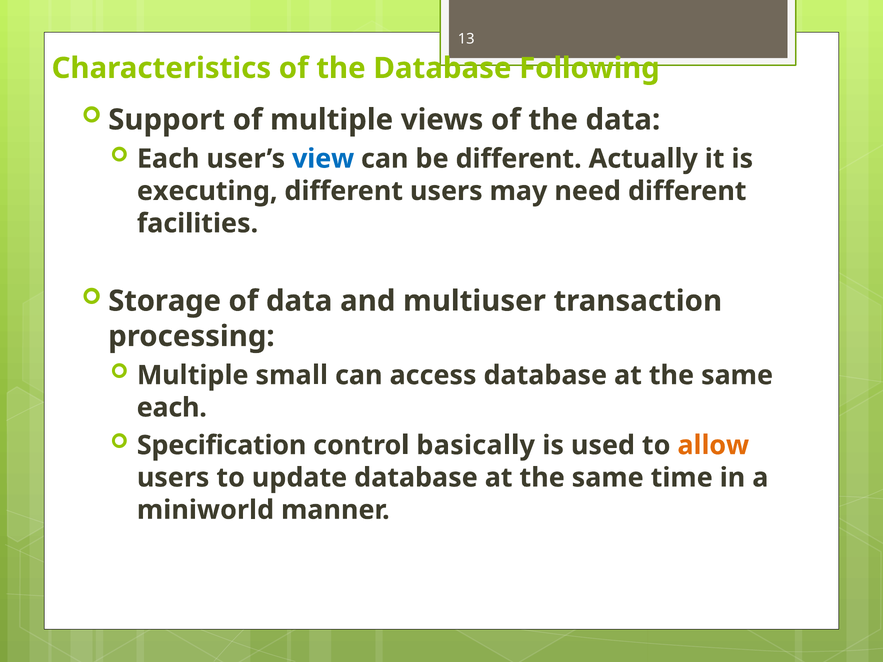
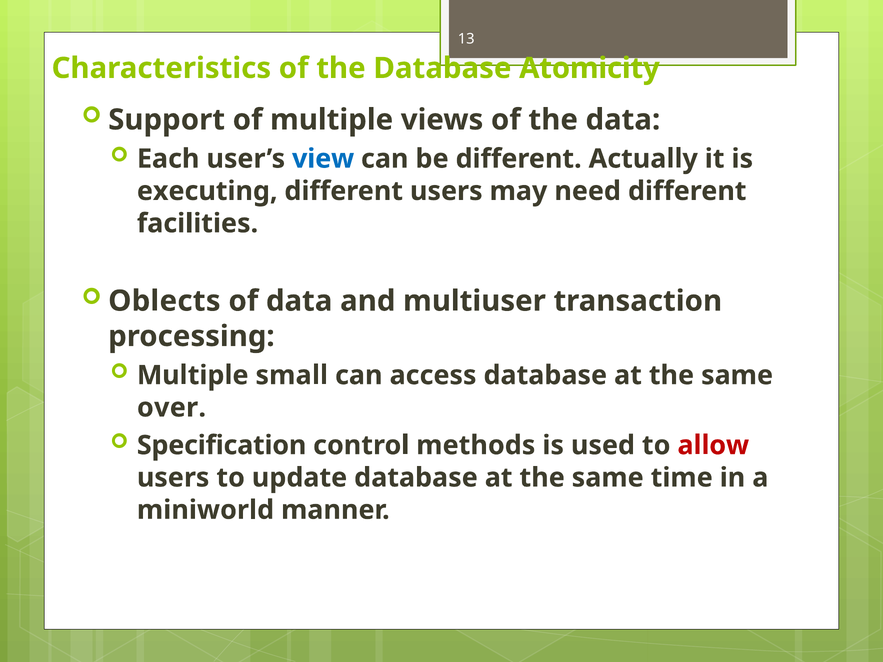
Following: Following -> Atomicity
Storage: Storage -> Oblects
each at (172, 408): each -> over
basically: basically -> methods
allow colour: orange -> red
